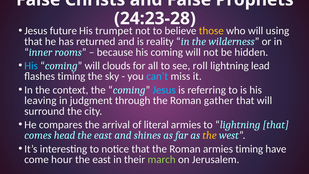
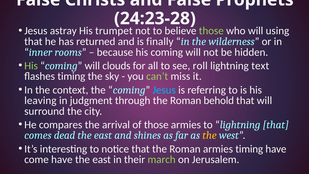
future: future -> astray
those at (211, 31) colour: yellow -> light green
reality: reality -> finally
His at (31, 66) colour: light blue -> light green
lead: lead -> text
can’t colour: light blue -> light green
gather: gather -> behold
of literal: literal -> those
head: head -> dead
come hour: hour -> have
